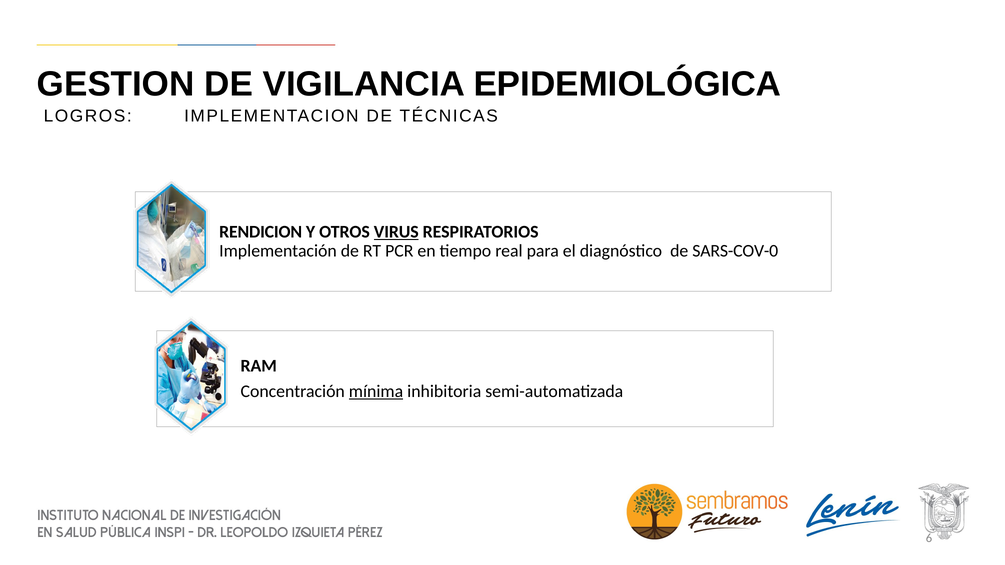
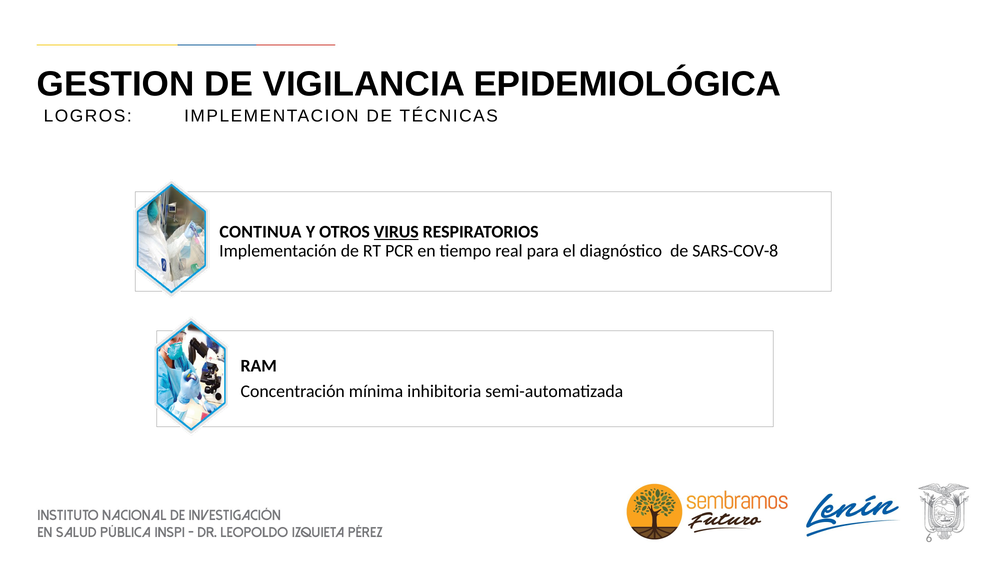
RENDICION: RENDICION -> CONTINUA
SARS-COV-0: SARS-COV-0 -> SARS-COV-8
mínima underline: present -> none
